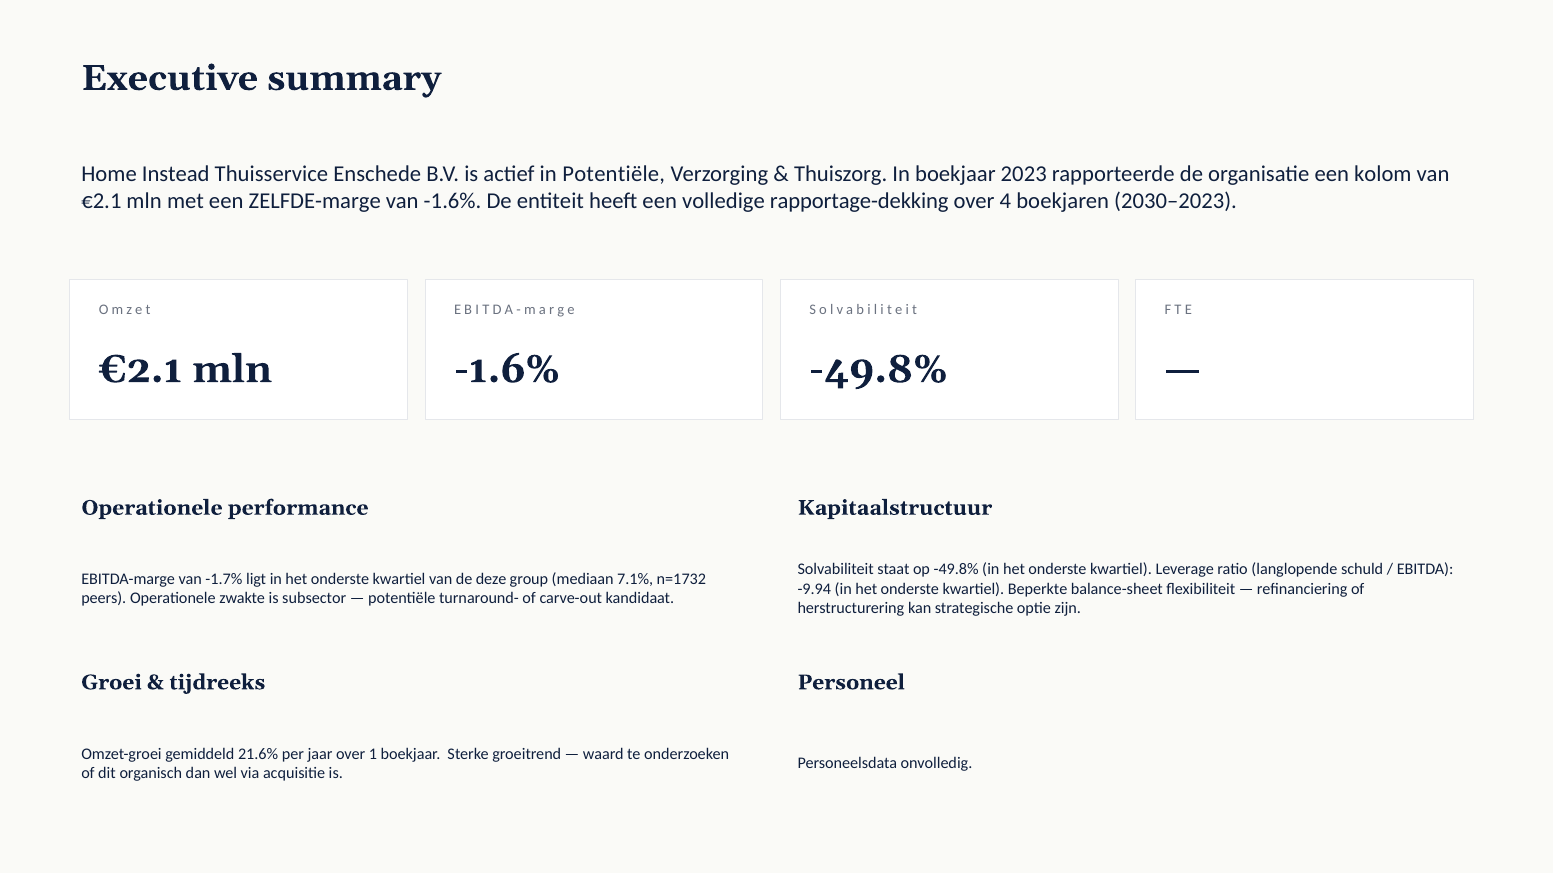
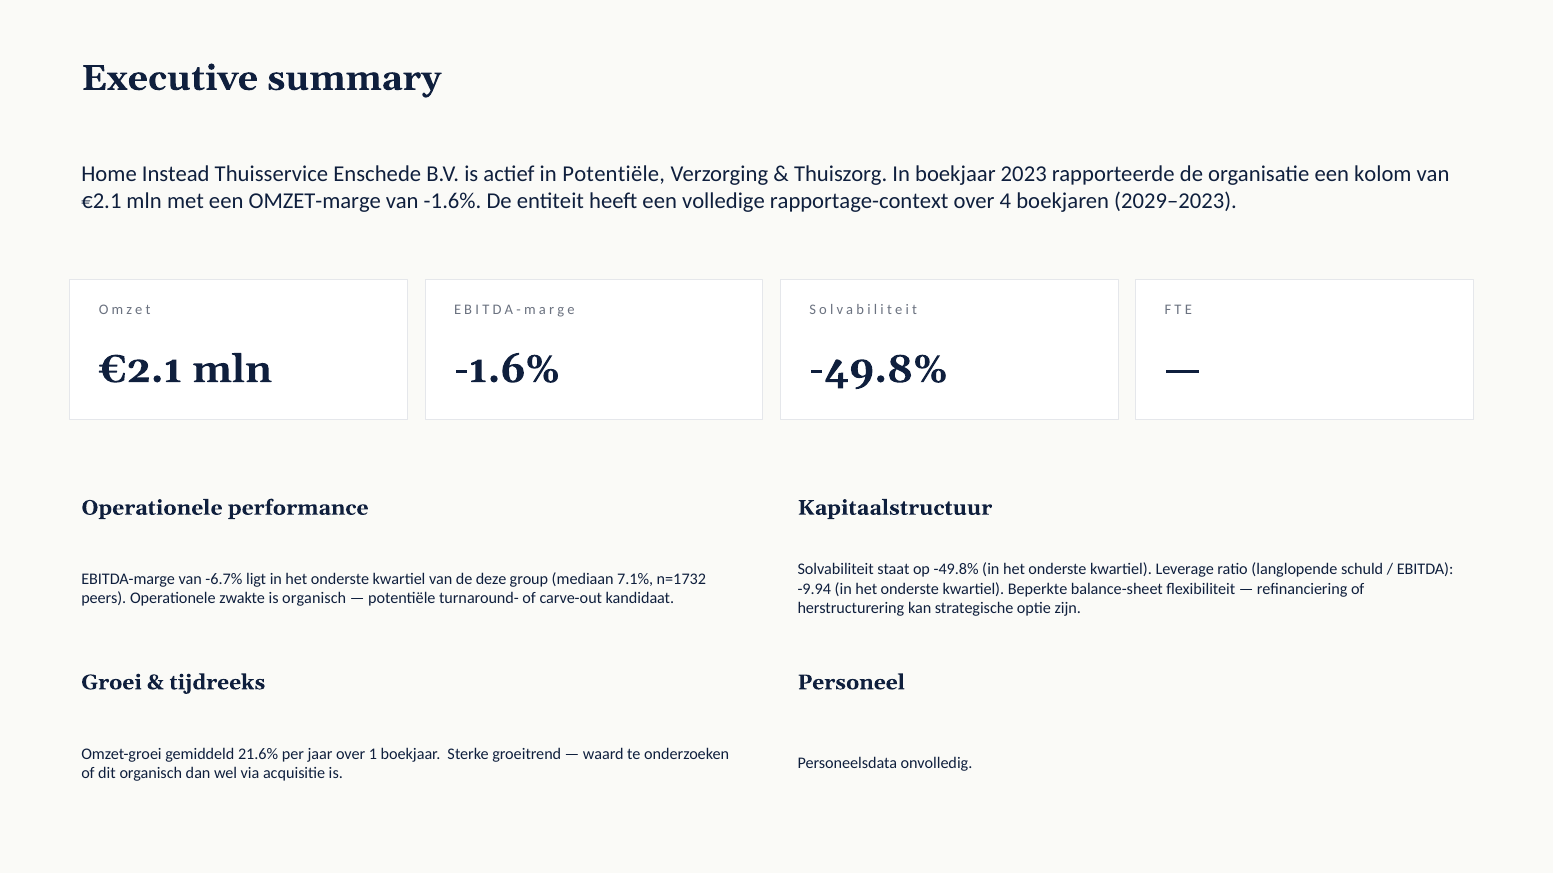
ZELFDE-marge: ZELFDE-marge -> OMZET-marge
rapportage-dekking: rapportage-dekking -> rapportage-context
2030–2023: 2030–2023 -> 2029–2023
-1.7%: -1.7% -> -6.7%
is subsector: subsector -> organisch
